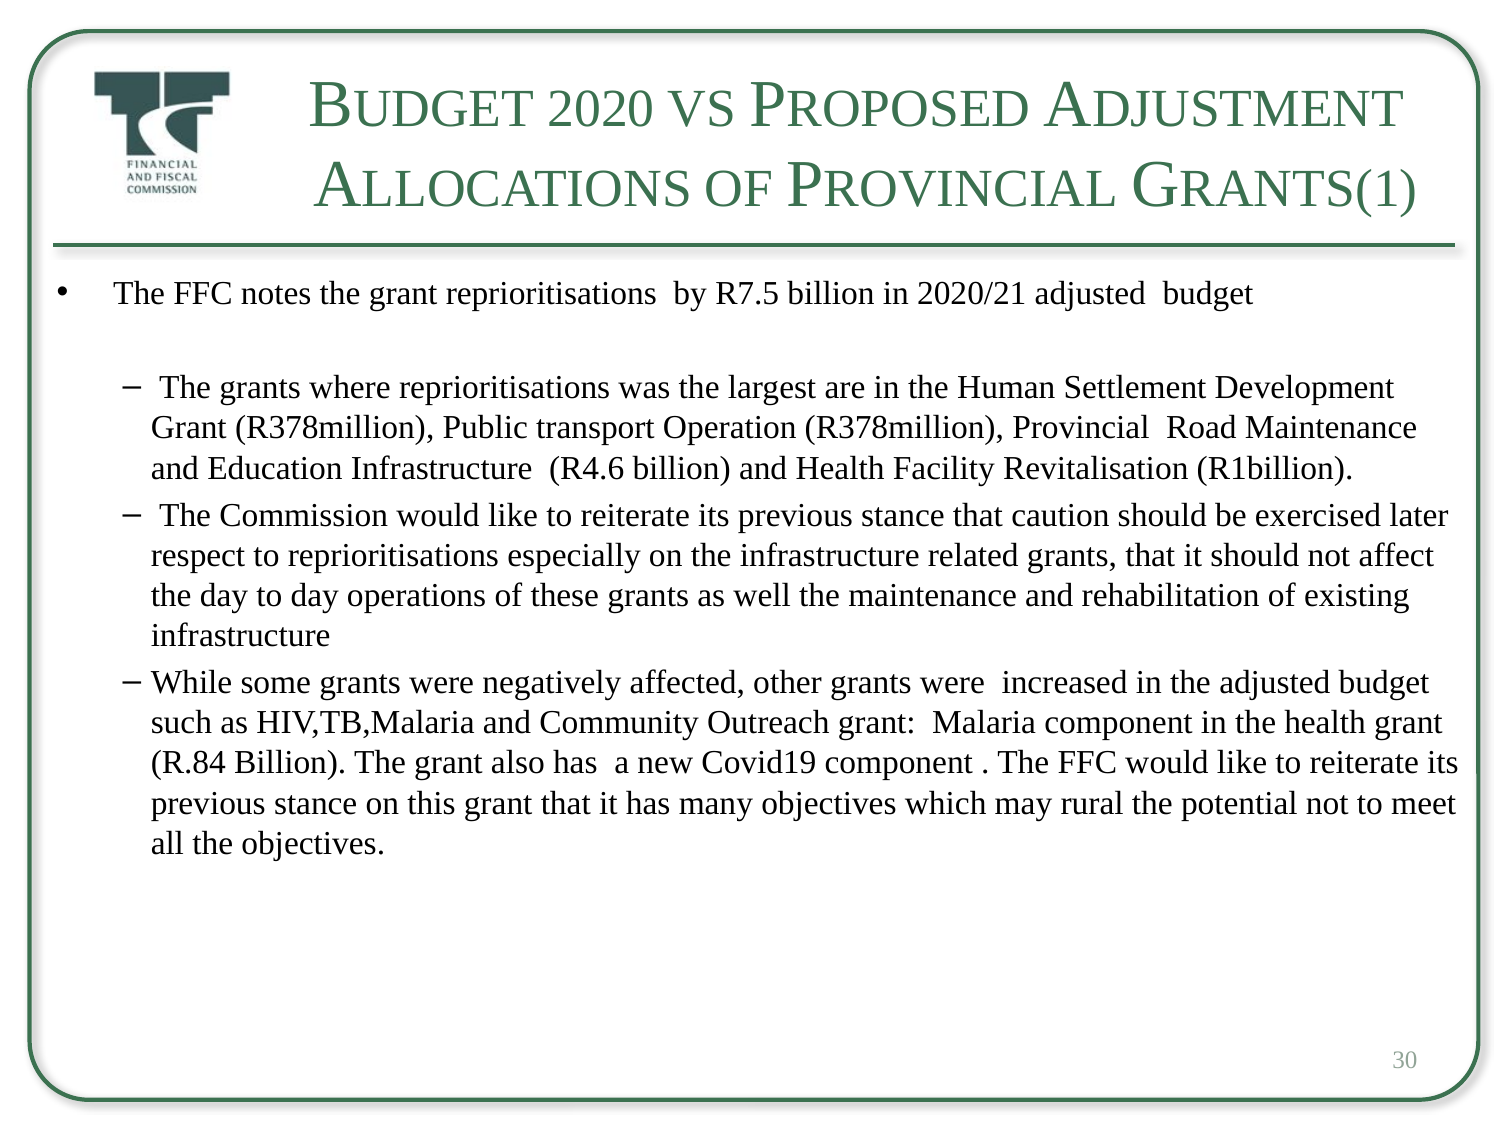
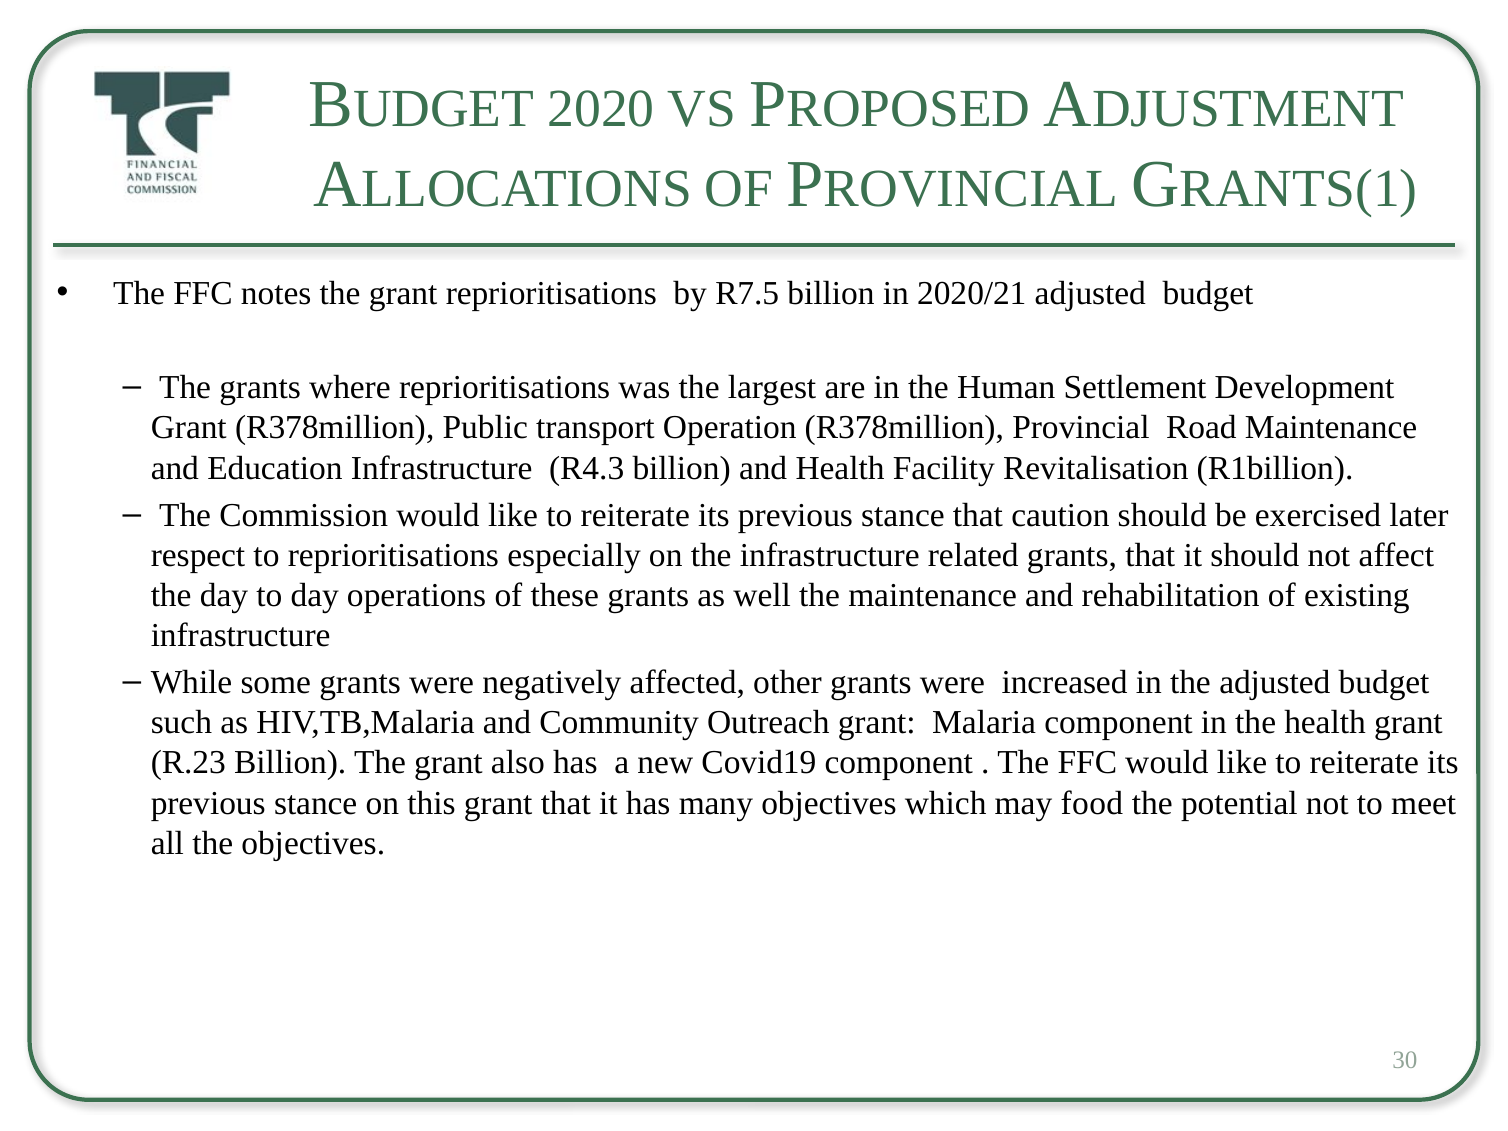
R4.6: R4.6 -> R4.3
R.84: R.84 -> R.23
rural: rural -> food
